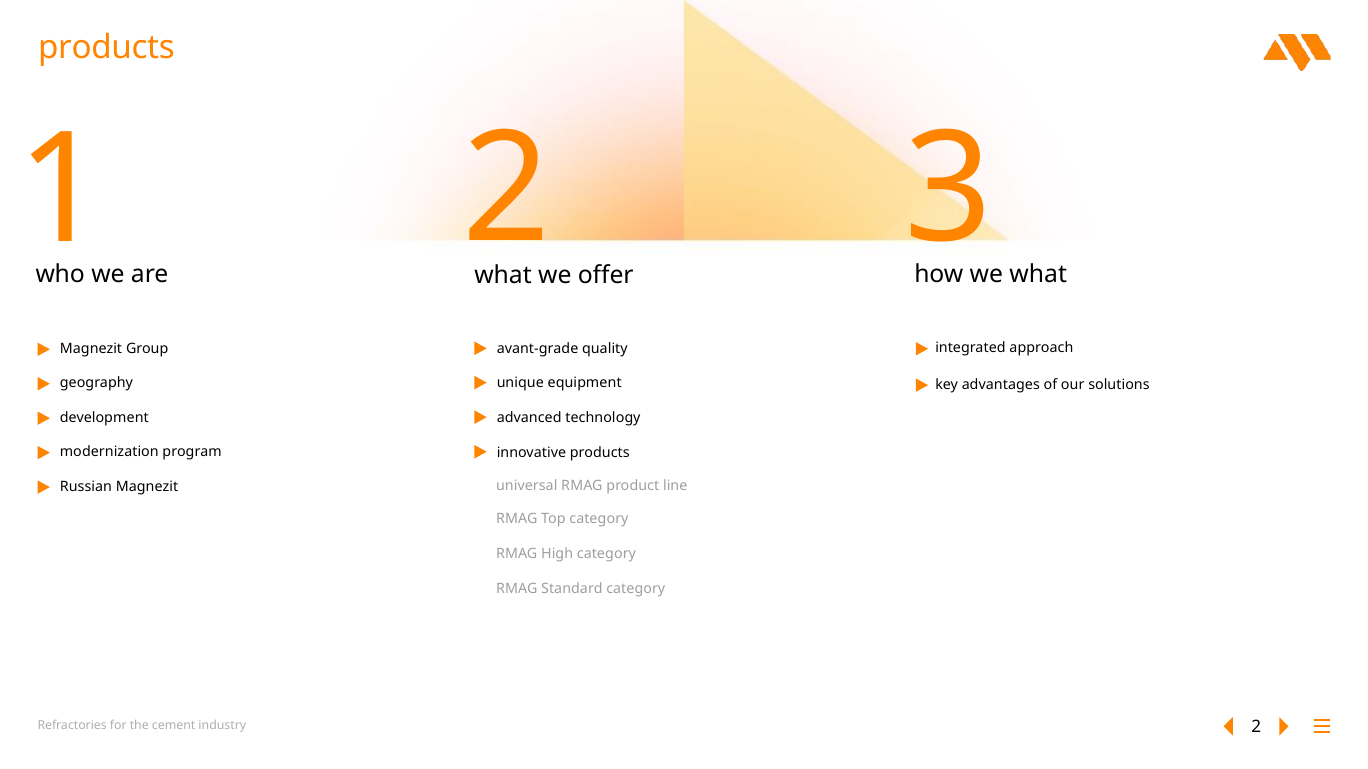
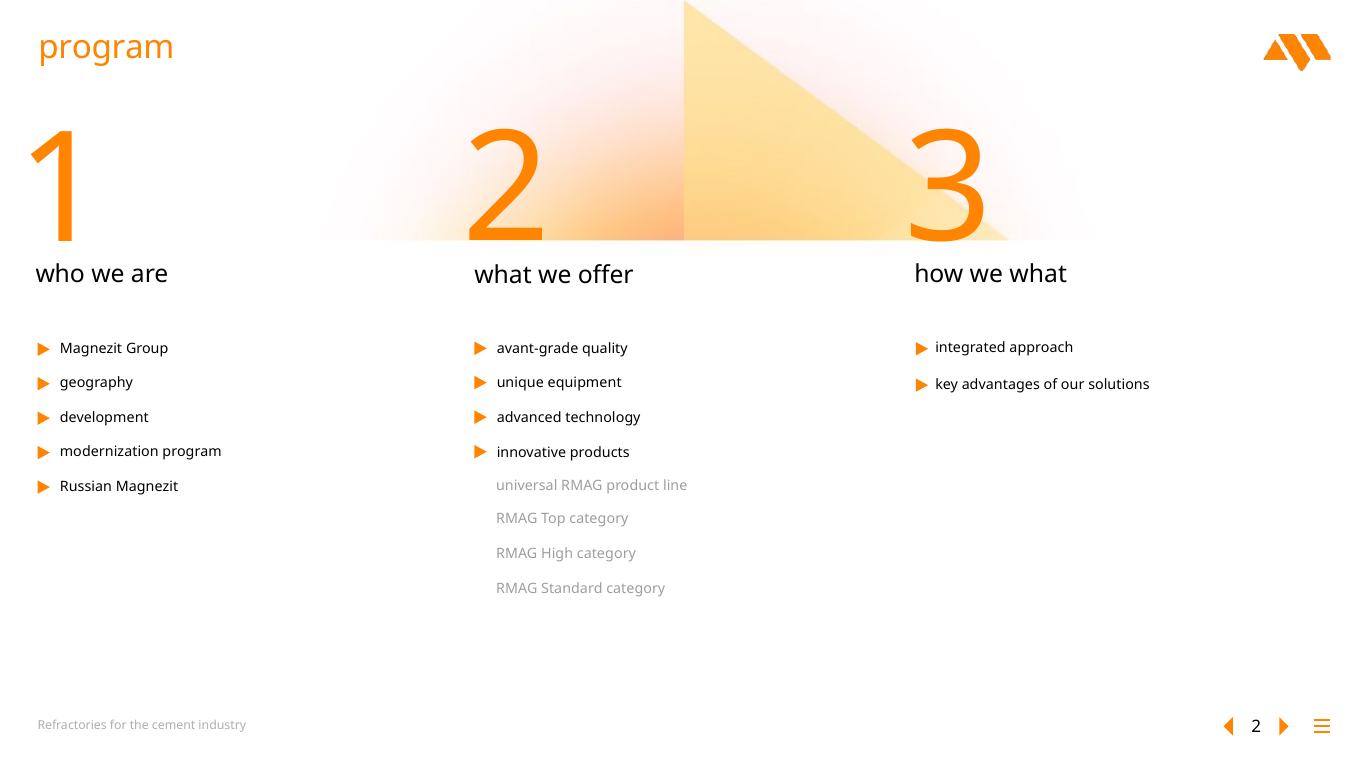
products at (106, 48): products -> program
